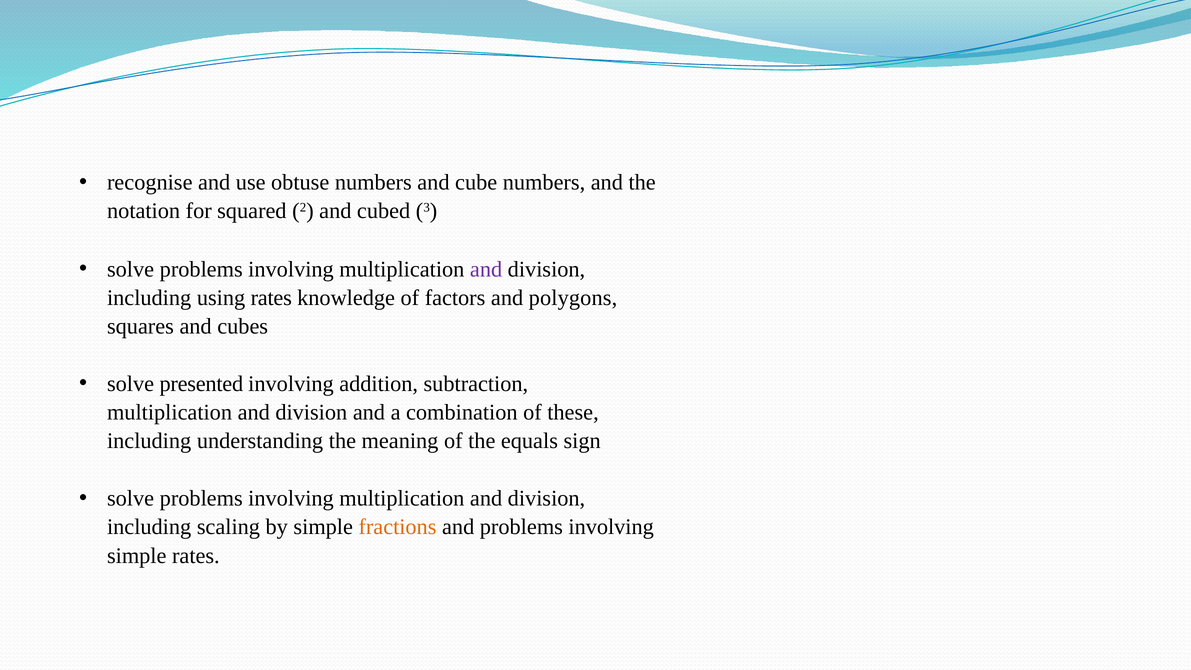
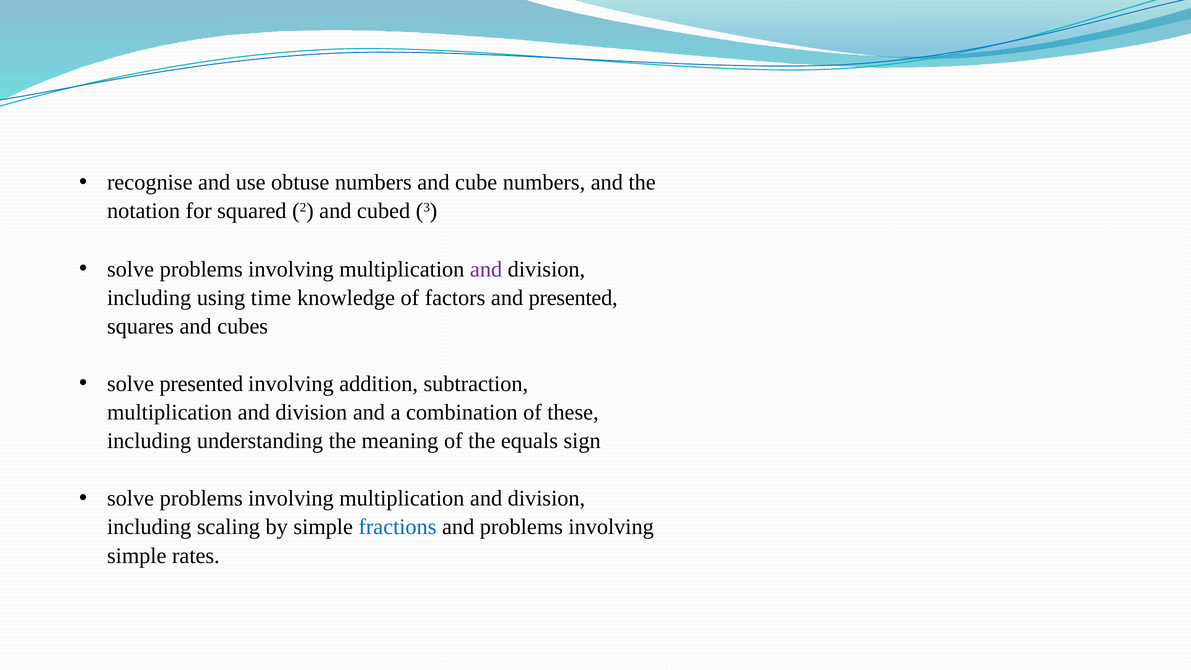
using rates: rates -> time
and polygons: polygons -> presented
fractions colour: orange -> blue
